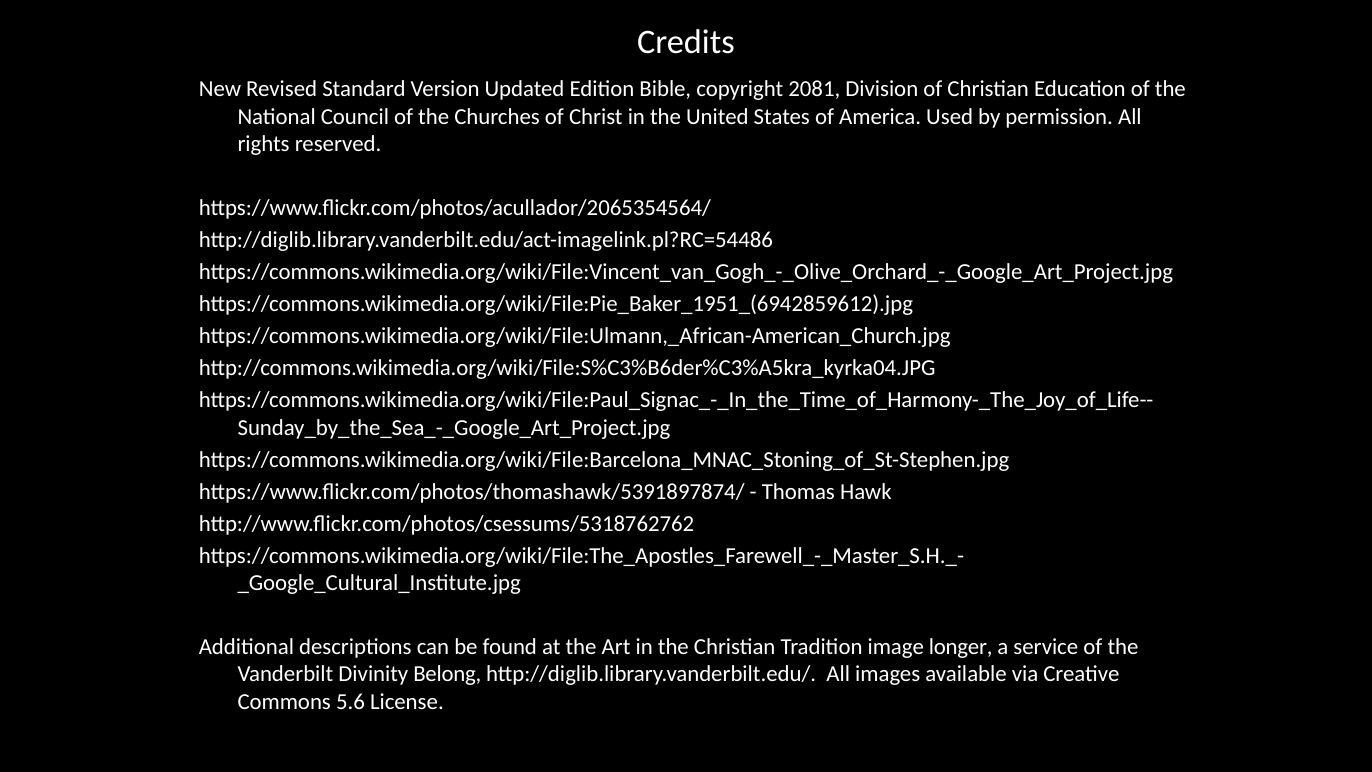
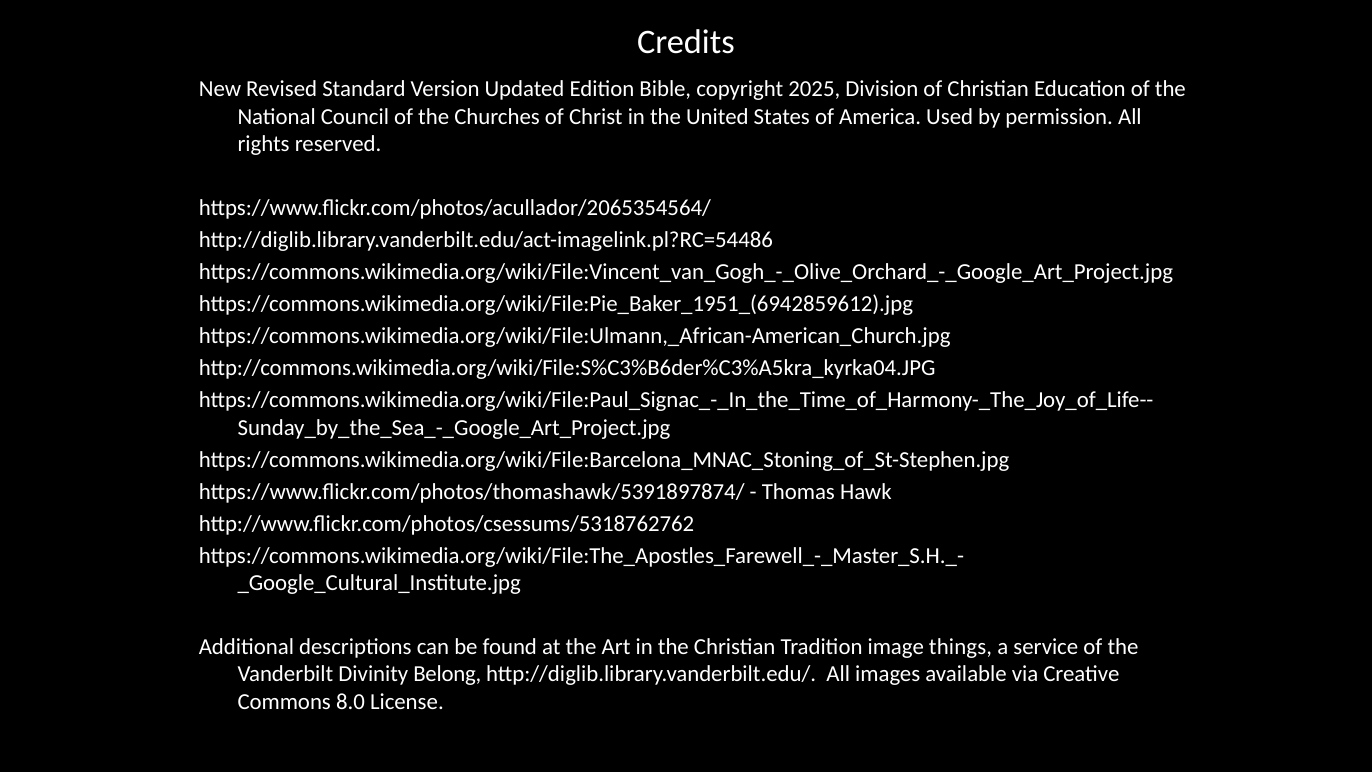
2081: 2081 -> 2025
longer: longer -> things
5.6: 5.6 -> 8.0
